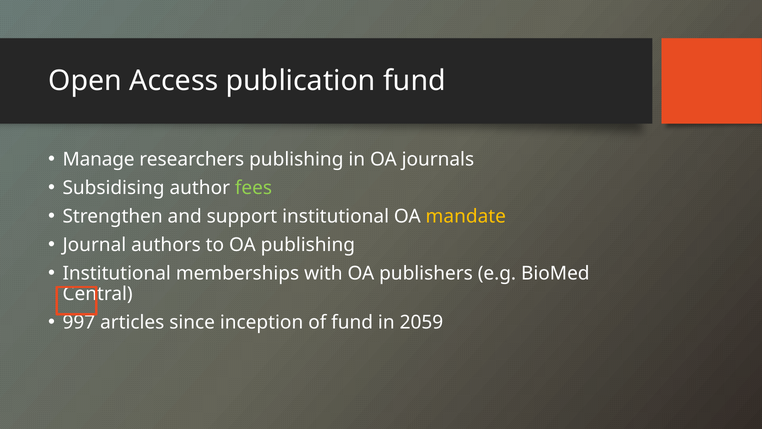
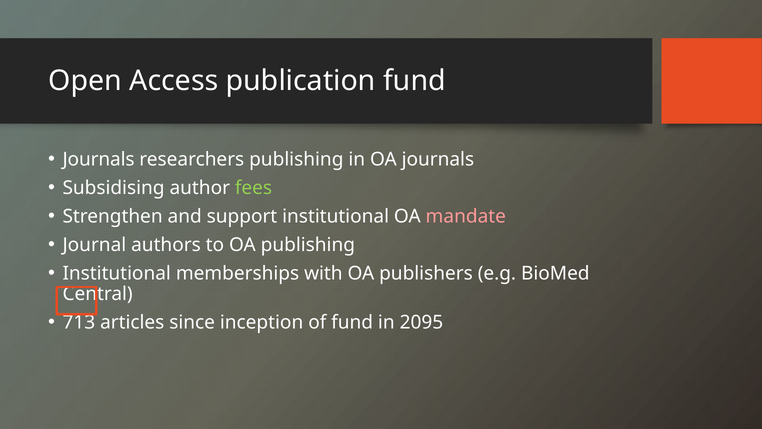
Manage at (99, 159): Manage -> Journals
mandate colour: yellow -> pink
997: 997 -> 713
2059: 2059 -> 2095
